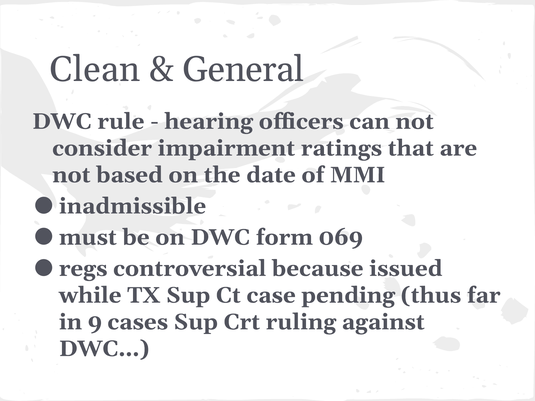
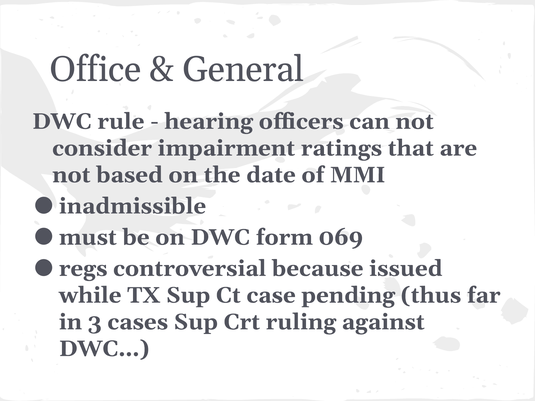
Clean: Clean -> Office
9: 9 -> 3
